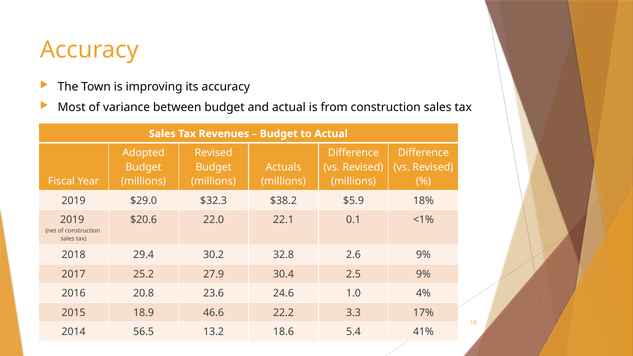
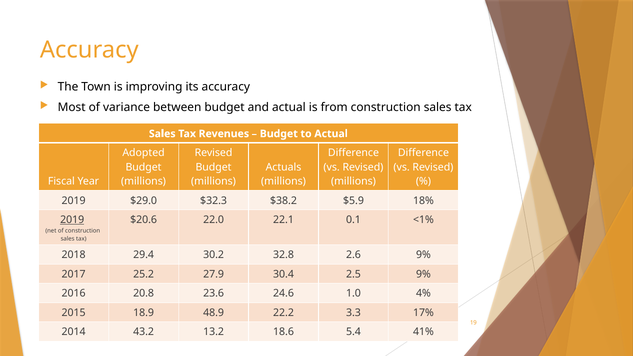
2019 at (72, 220) underline: none -> present
46.6: 46.6 -> 48.9
56.5: 56.5 -> 43.2
